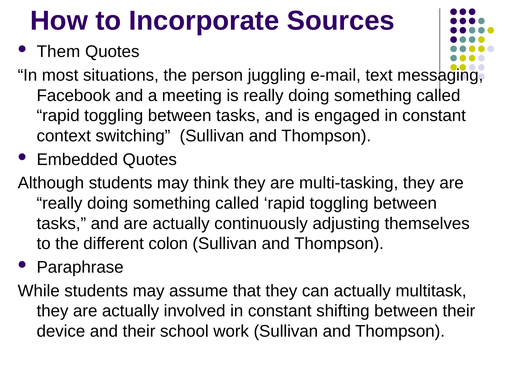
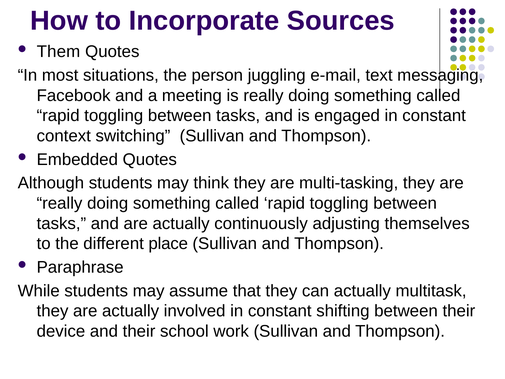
colon: colon -> place
